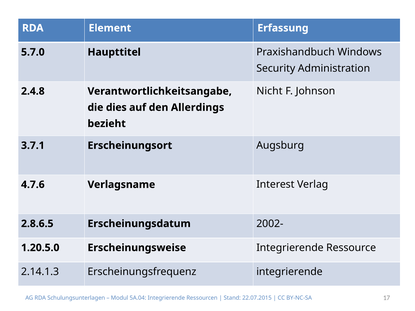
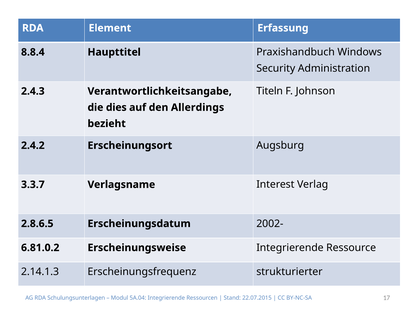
5.7.0: 5.7.0 -> 8.8.4
Nicht: Nicht -> Titeln
2.4.8: 2.4.8 -> 2.4.3
3.7.1: 3.7.1 -> 2.4.2
4.7.6: 4.7.6 -> 3.3.7
1.20.5.0: 1.20.5.0 -> 6.81.0.2
Erscheinungsfrequenz integrierende: integrierende -> strukturierter
